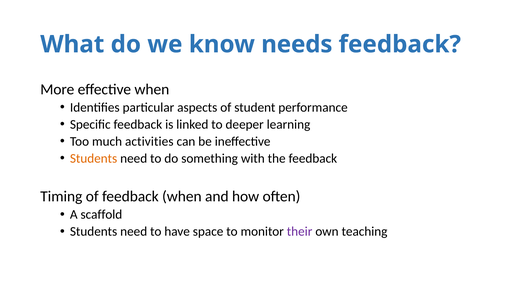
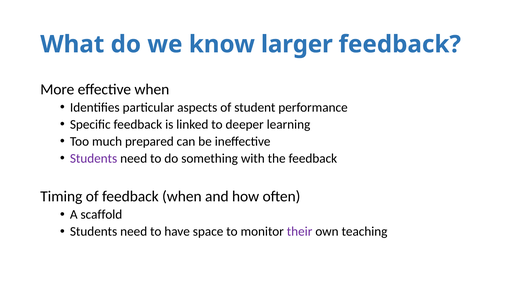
needs: needs -> larger
activities: activities -> prepared
Students at (94, 158) colour: orange -> purple
